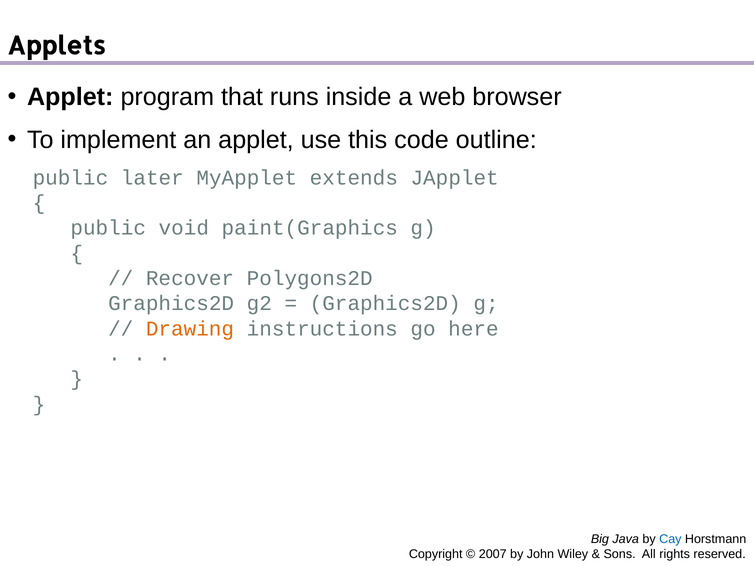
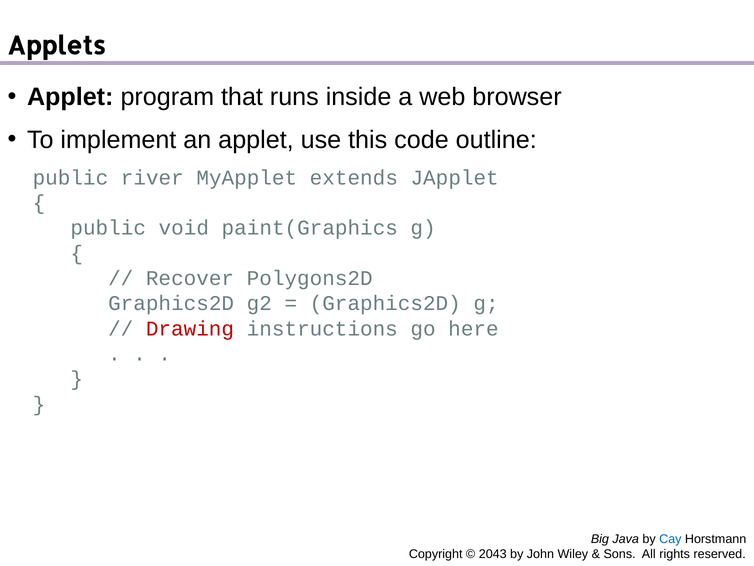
later: later -> river
Drawing colour: orange -> red
2007: 2007 -> 2043
